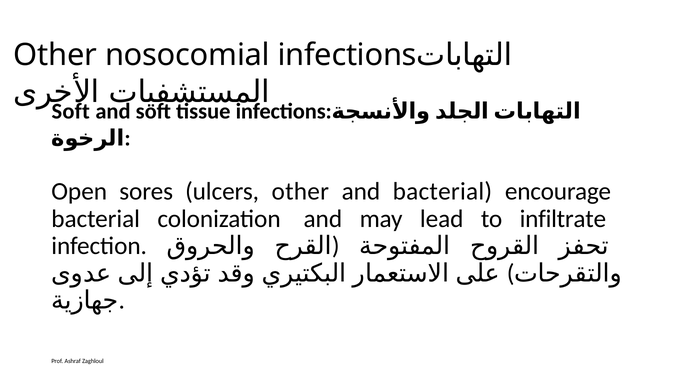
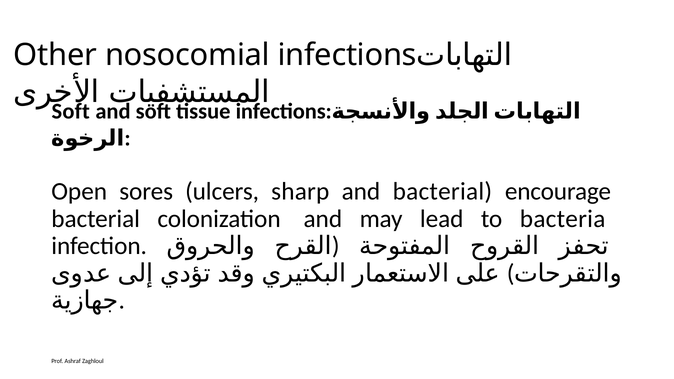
ulcers other: other -> sharp
infiltrate: infiltrate -> bacteria
